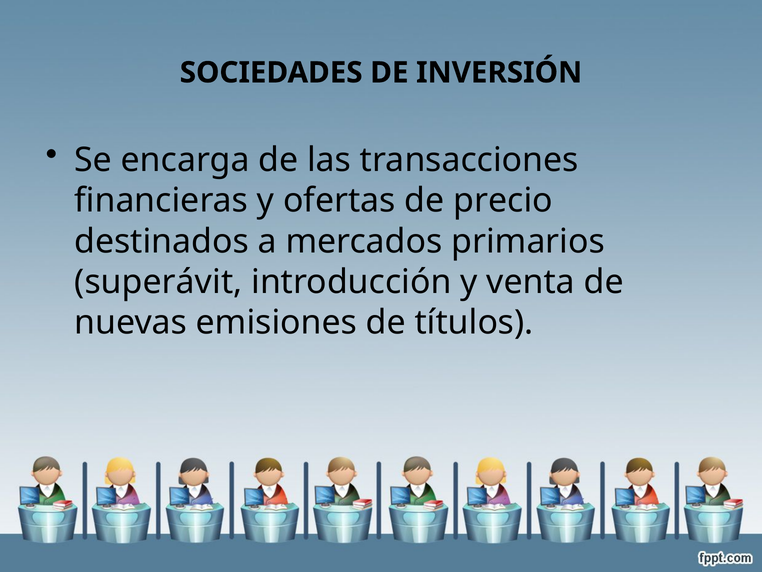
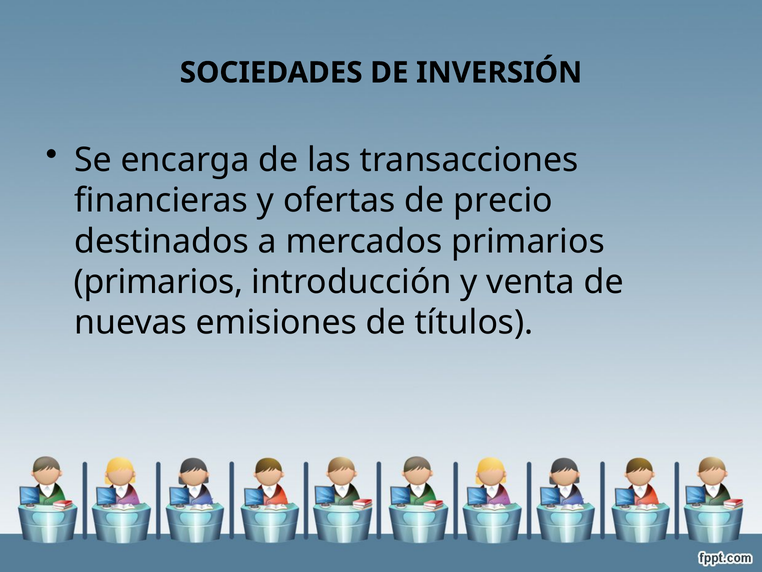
superávit at (158, 282): superávit -> primarios
